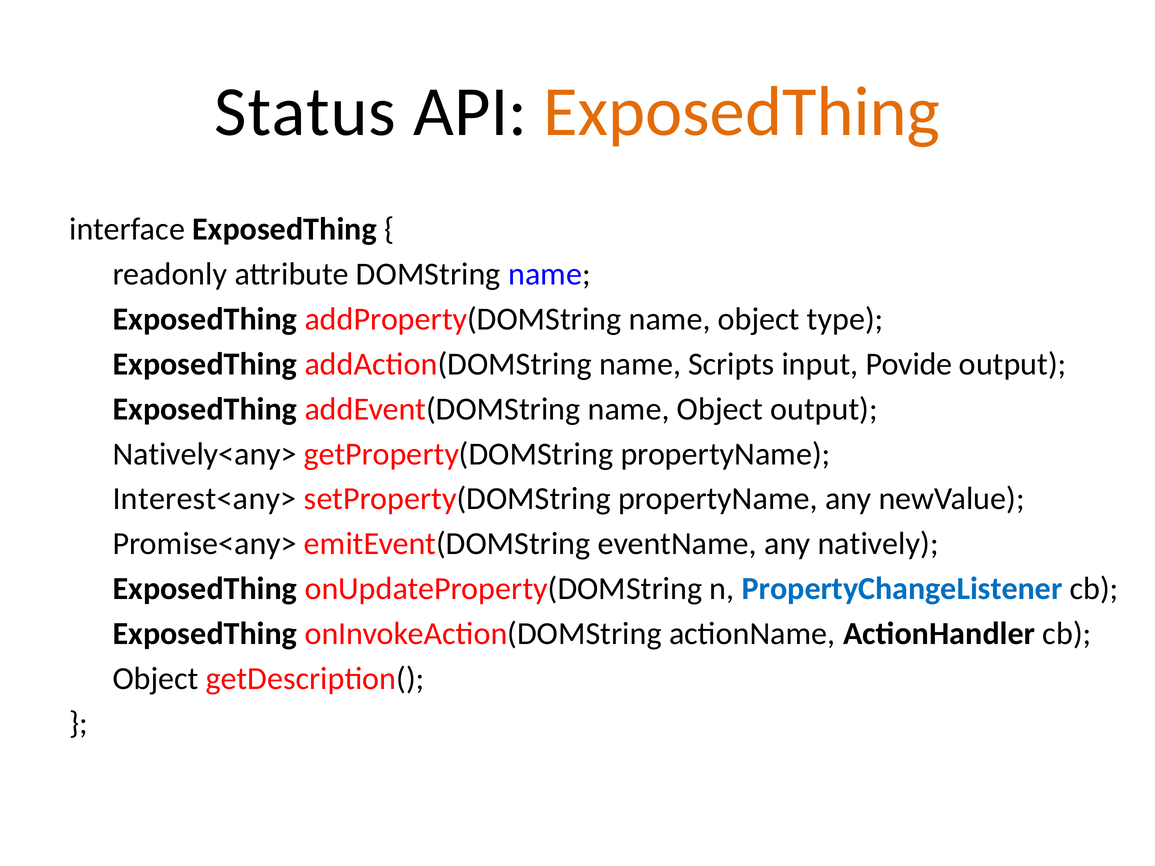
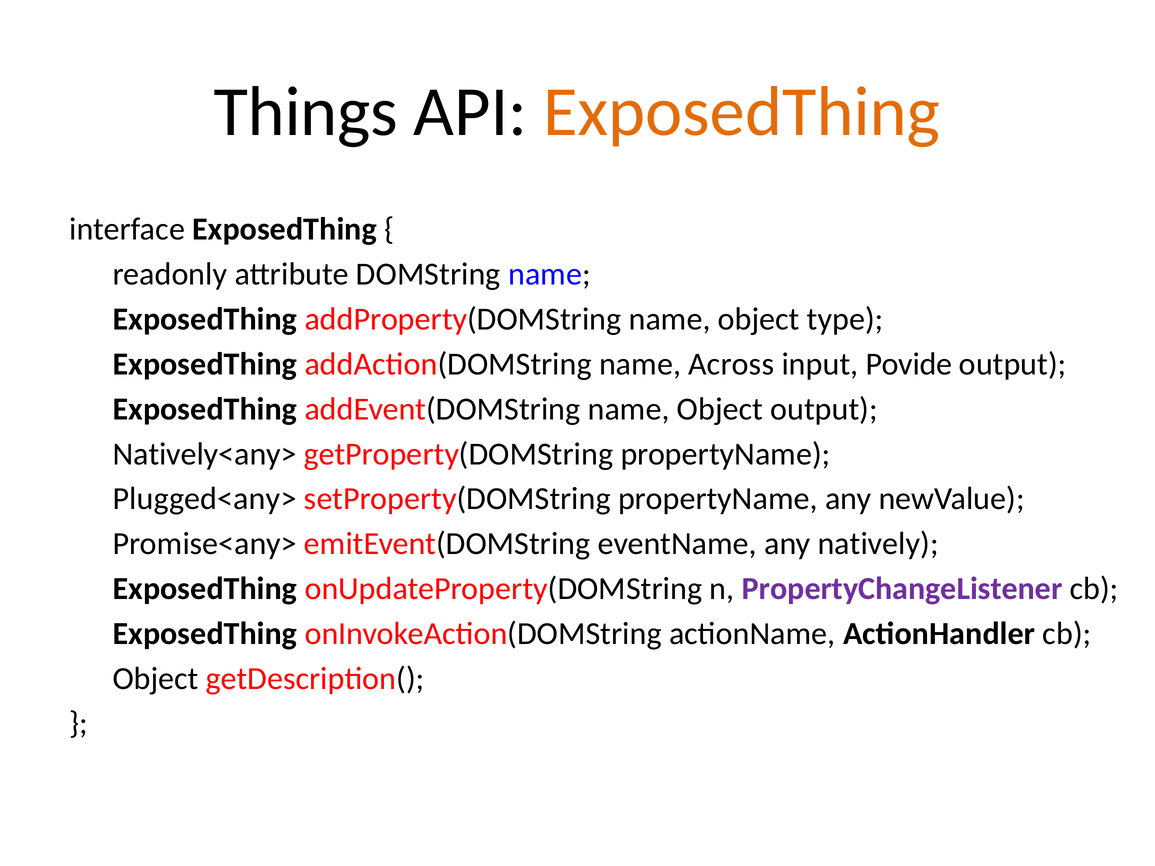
Status: Status -> Things
Scripts: Scripts -> Across
Interest<any>: Interest<any> -> Plugged<any>
PropertyChangeListener colour: blue -> purple
